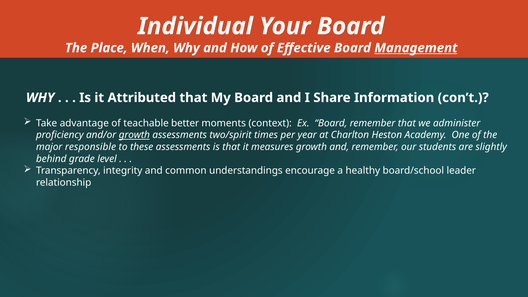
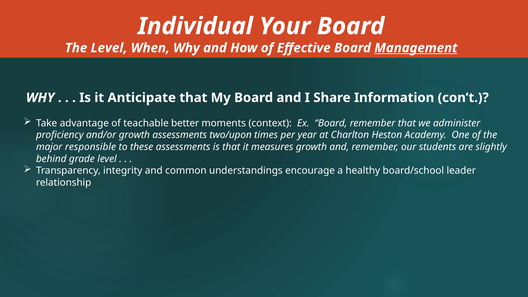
The Place: Place -> Level
Attributed: Attributed -> Anticipate
growth at (134, 135) underline: present -> none
two/spirit: two/spirit -> two/upon
